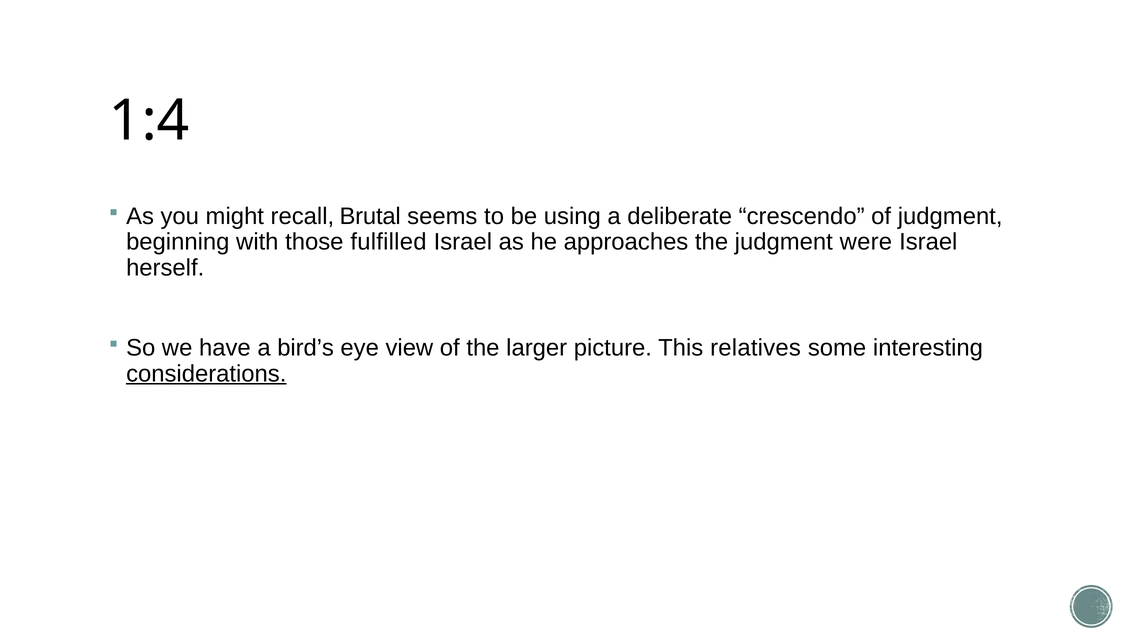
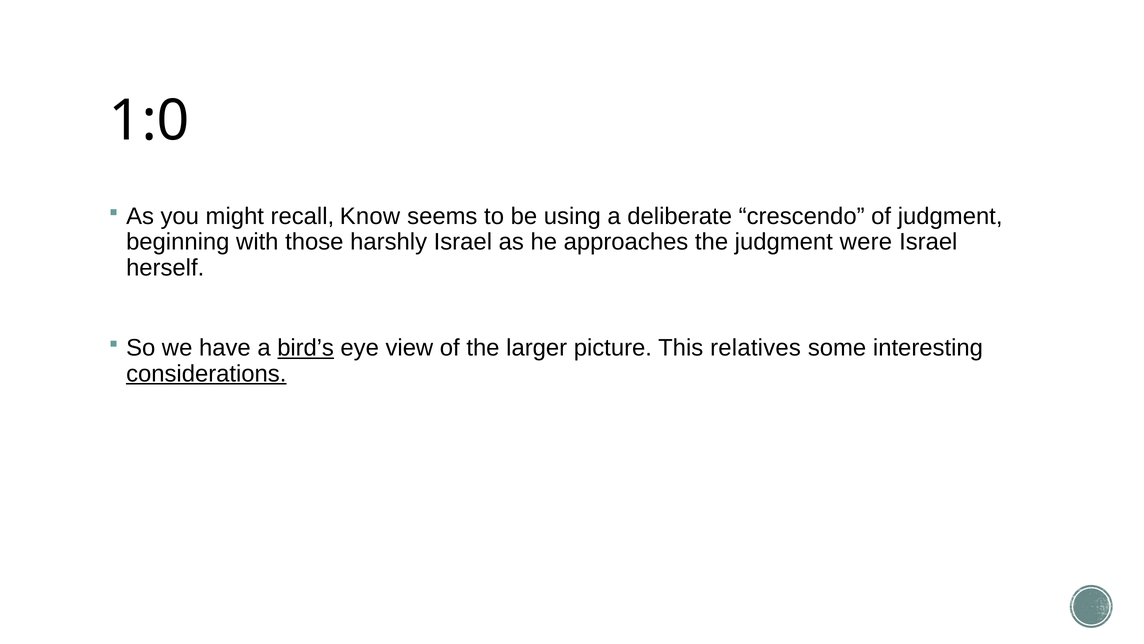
1:4: 1:4 -> 1:0
Brutal: Brutal -> Know
fulfilled: fulfilled -> harshly
bird’s underline: none -> present
